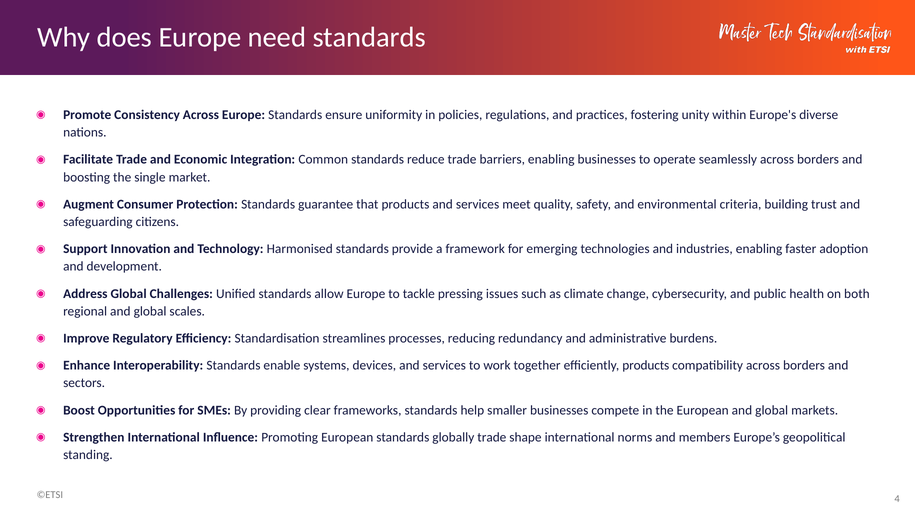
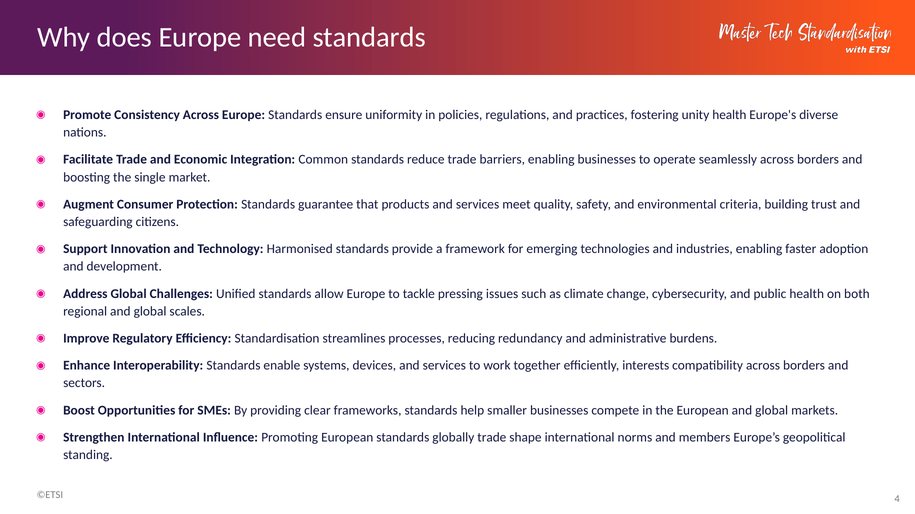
unity within: within -> health
efficiently products: products -> interests
